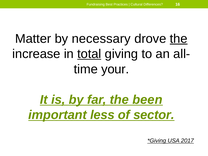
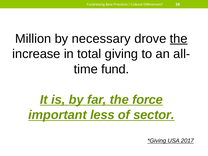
Matter: Matter -> Million
total underline: present -> none
your: your -> fund
been: been -> force
